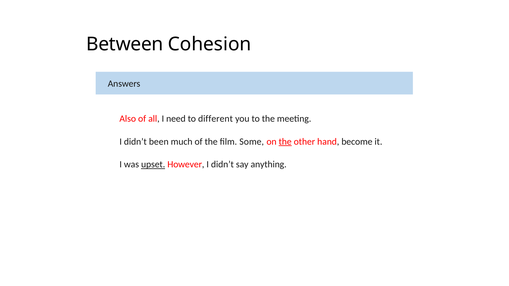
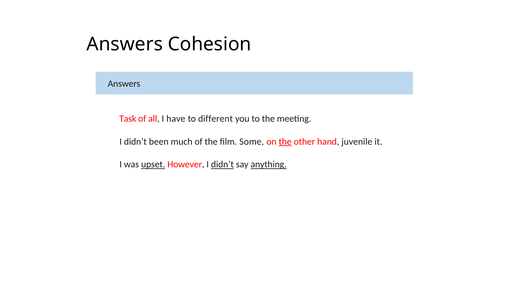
Between at (125, 44): Between -> Answers
Also: Also -> Task
need: need -> have
become: become -> juvenile
didn’t at (222, 165) underline: none -> present
anything underline: none -> present
